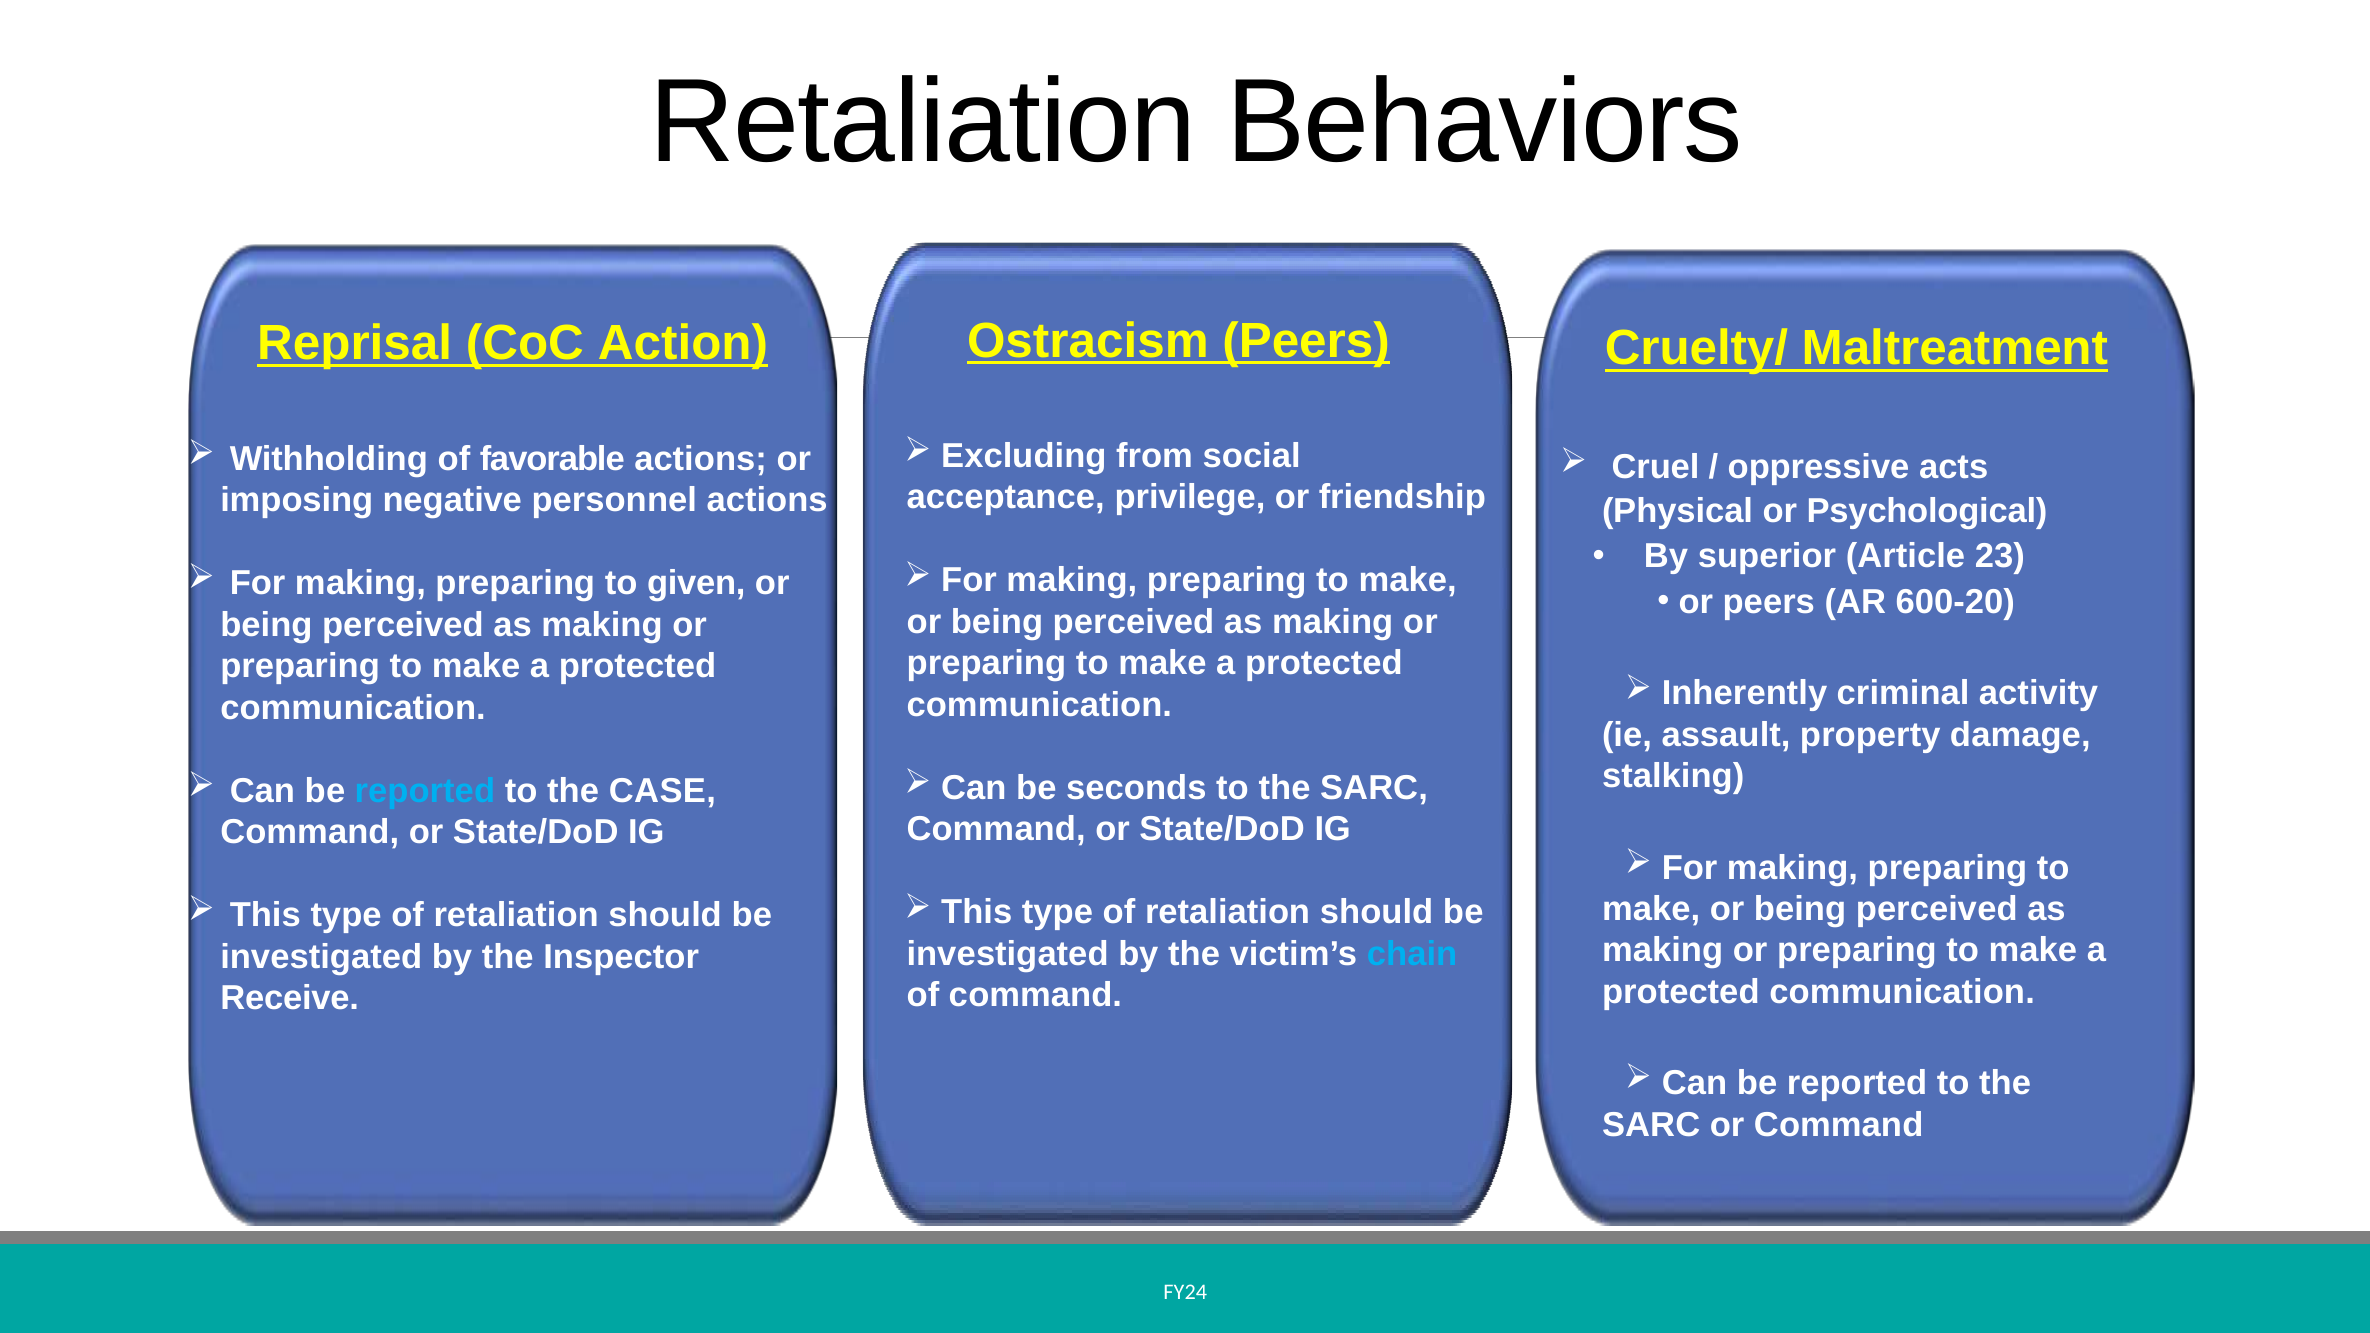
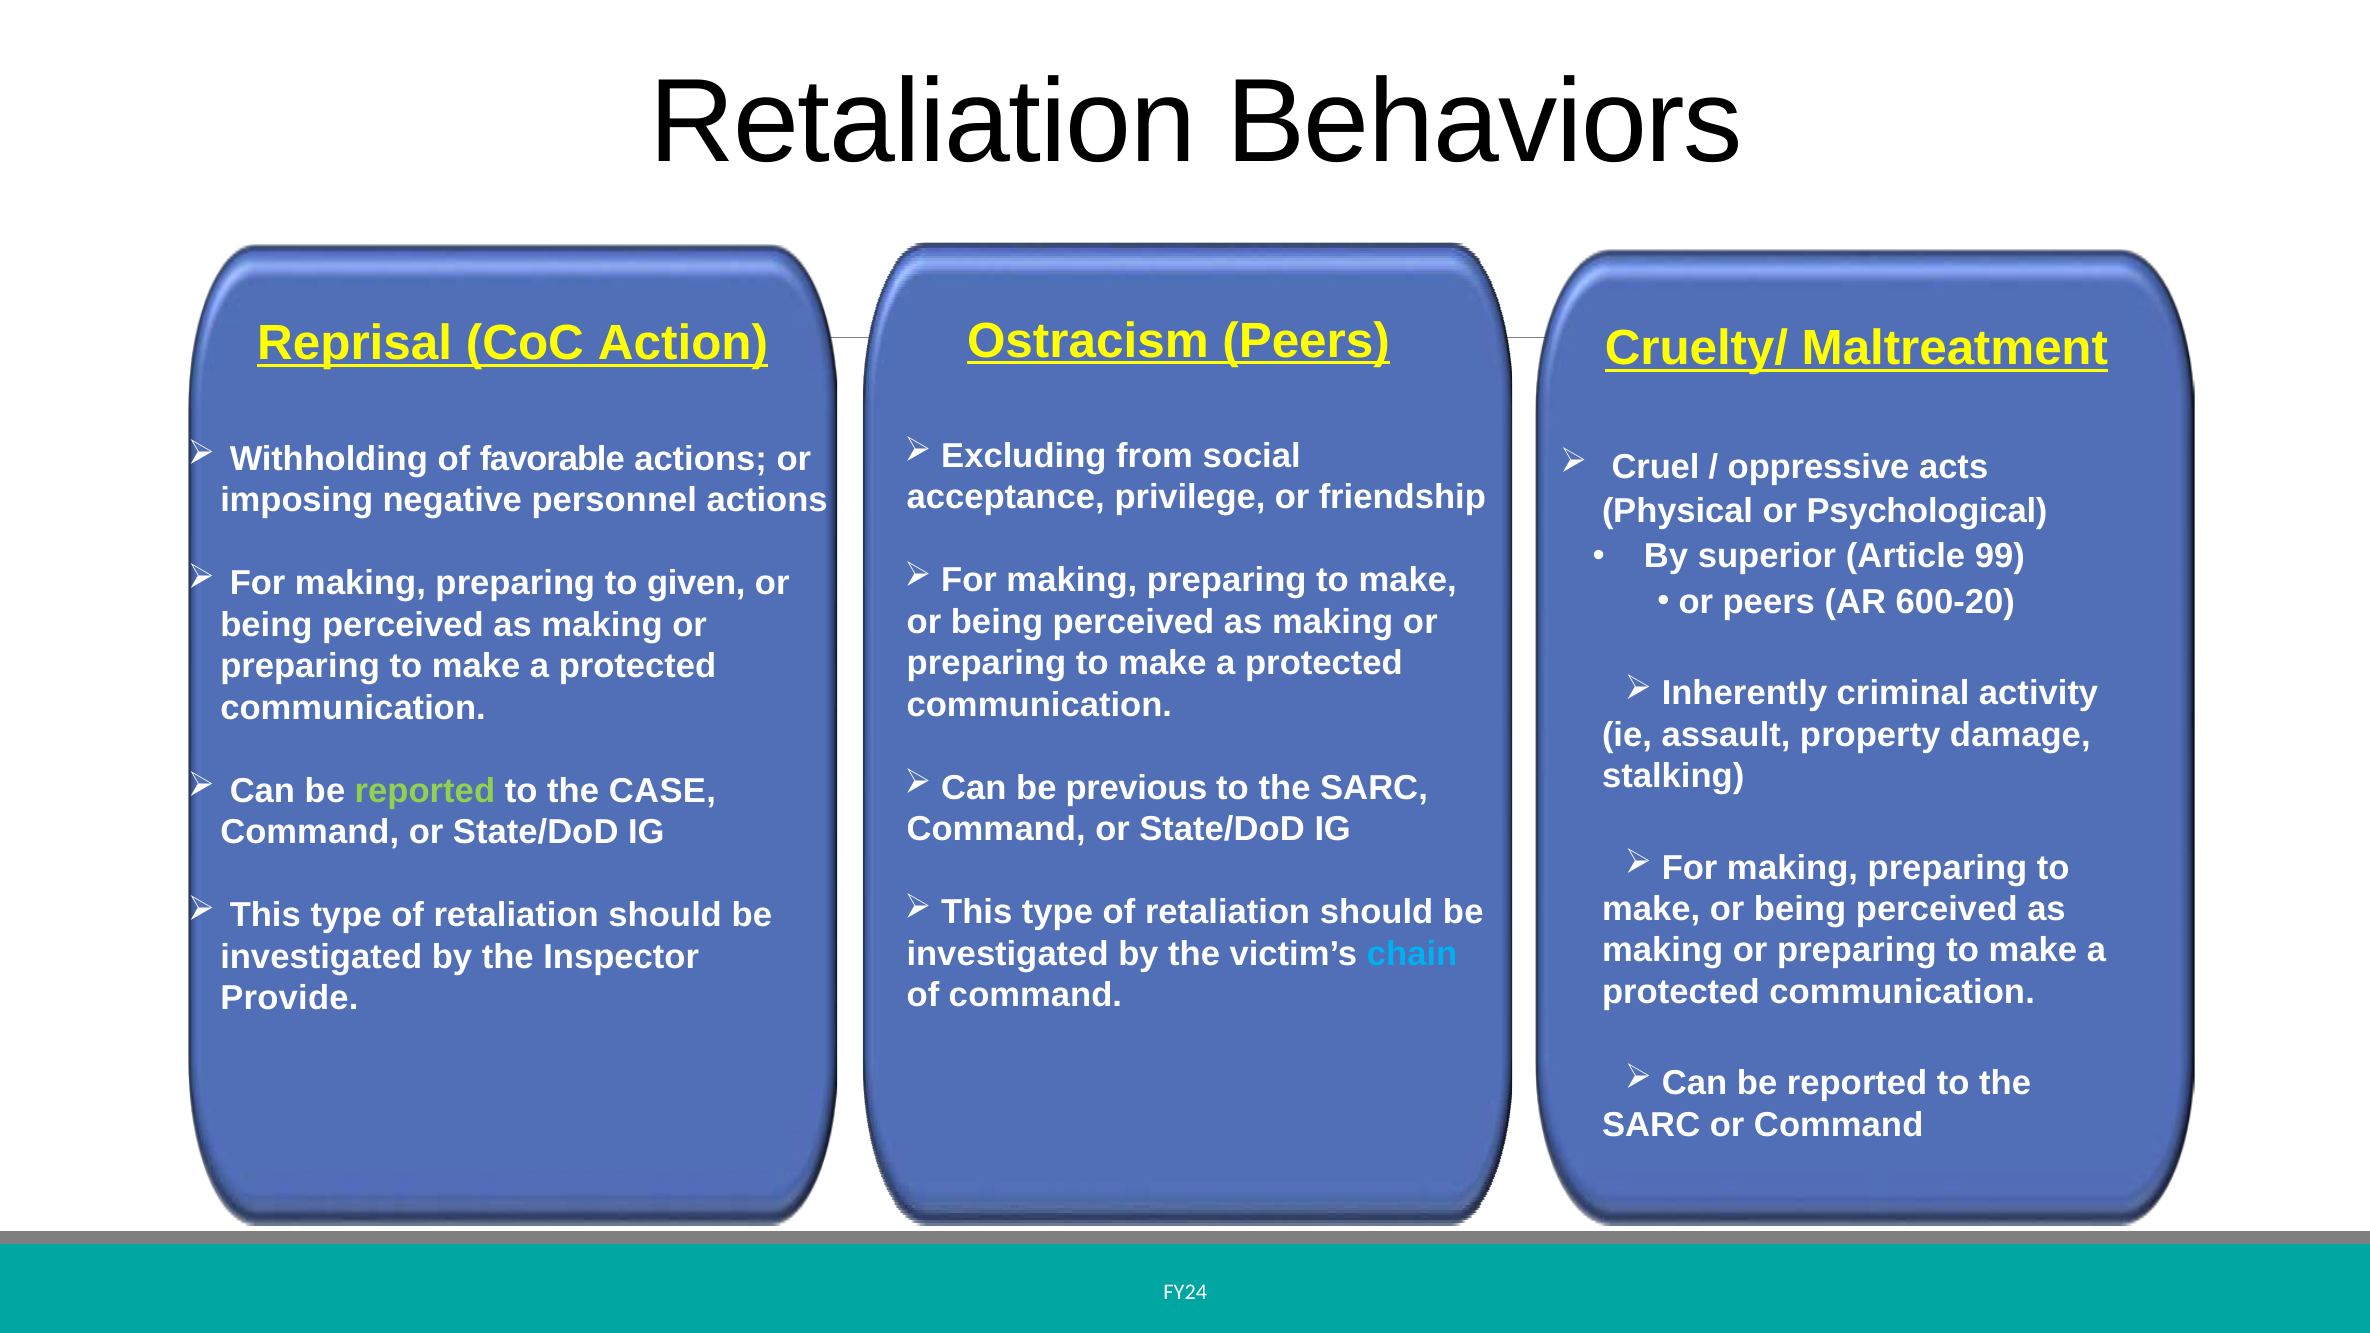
23: 23 -> 99
seconds: seconds -> previous
reported at (425, 791) colour: light blue -> light green
Receive: Receive -> Provide
